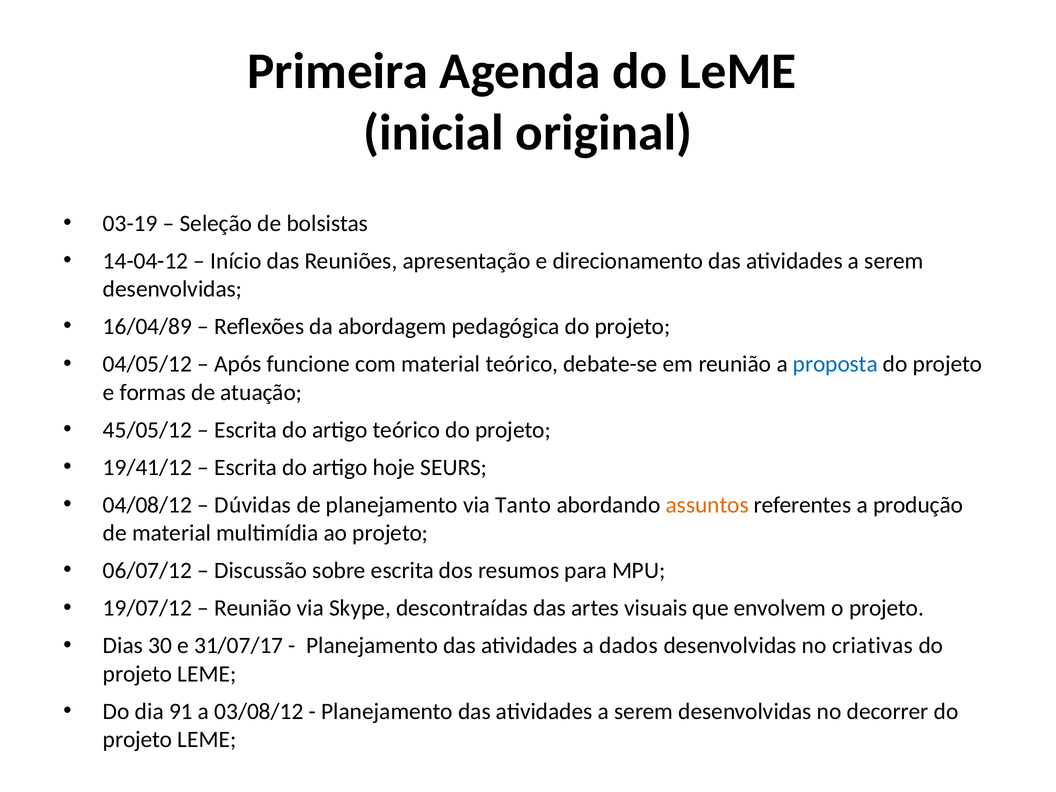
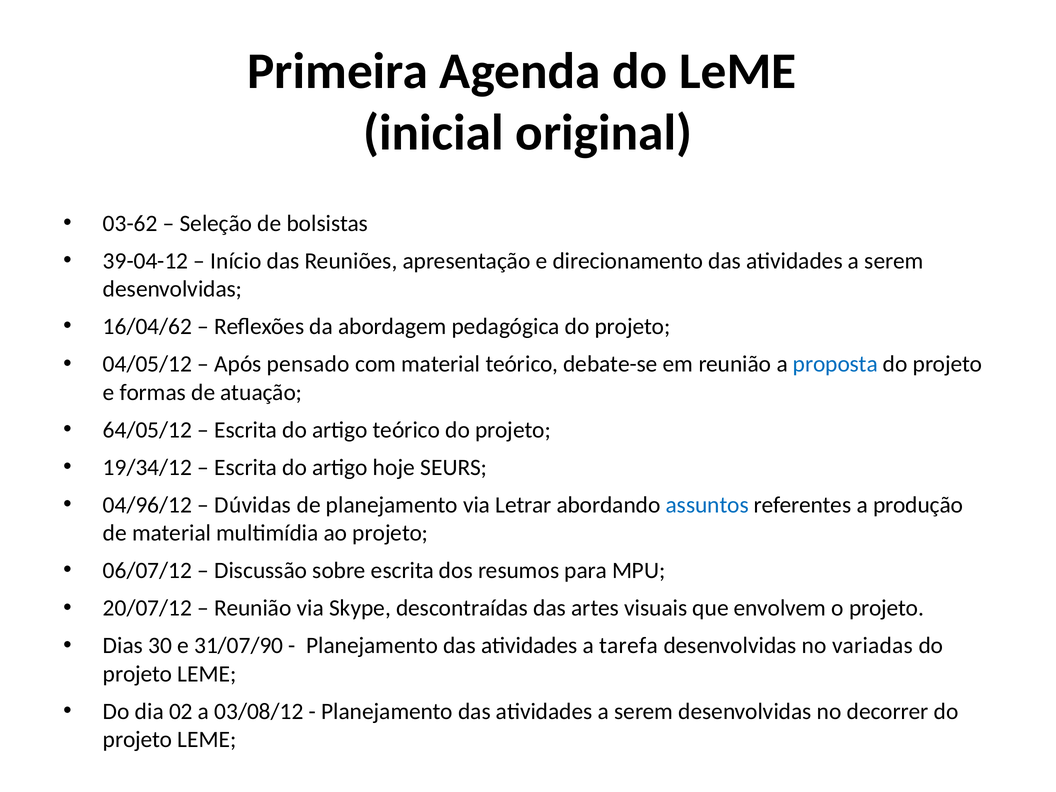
03-19: 03-19 -> 03-62
14-04-12: 14-04-12 -> 39-04-12
16/04/89: 16/04/89 -> 16/04/62
funcione: funcione -> pensado
45/05/12: 45/05/12 -> 64/05/12
19/41/12: 19/41/12 -> 19/34/12
04/08/12: 04/08/12 -> 04/96/12
Tanto: Tanto -> Letrar
assuntos colour: orange -> blue
19/07/12: 19/07/12 -> 20/07/12
31/07/17: 31/07/17 -> 31/07/90
dados: dados -> tarefa
criativas: criativas -> variadas
91: 91 -> 02
